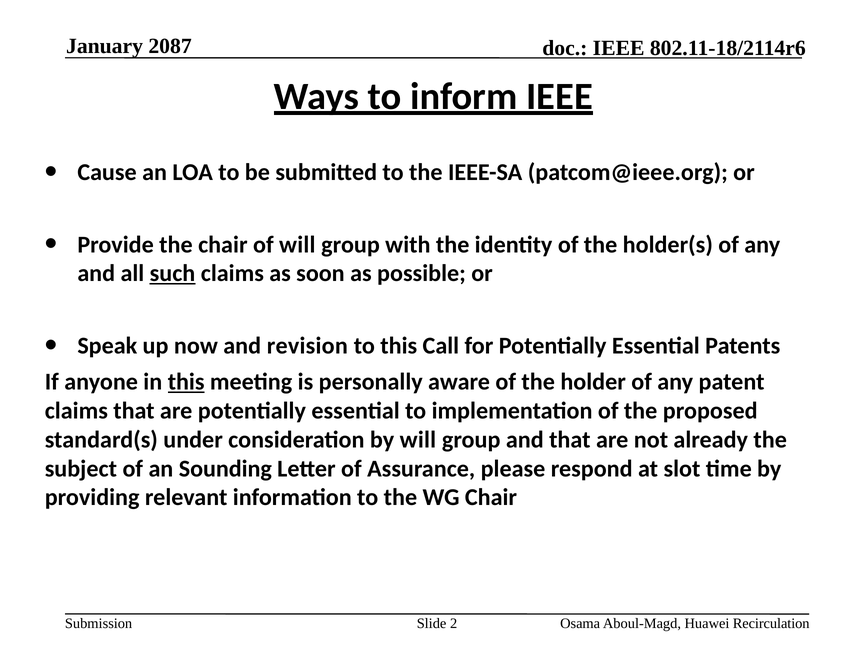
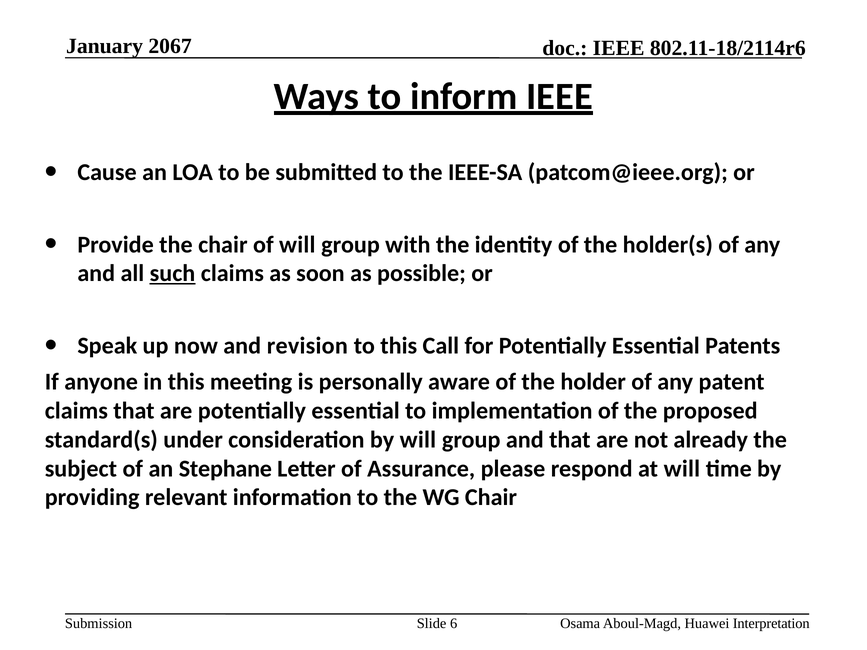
2087: 2087 -> 2067
this at (186, 382) underline: present -> none
Sounding: Sounding -> Stephane
at slot: slot -> will
2: 2 -> 6
Recirculation: Recirculation -> Interpretation
